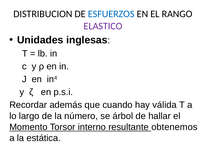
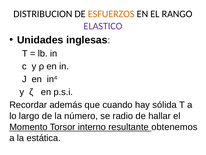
ESFUERZOS colour: blue -> orange
válida: válida -> sólida
árbol: árbol -> radio
